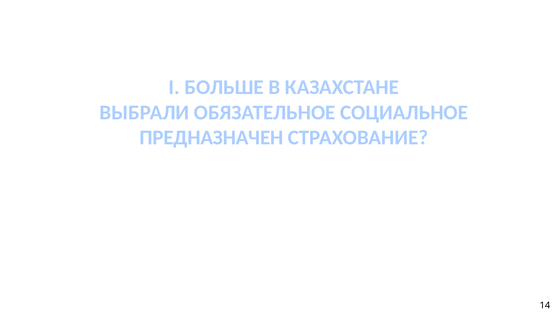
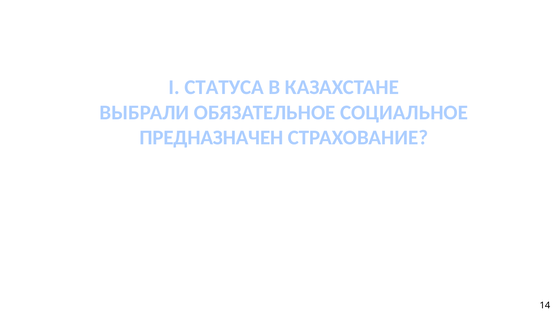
БОЛЬШЕ: БОЛЬШЕ -> СТАТУСА
